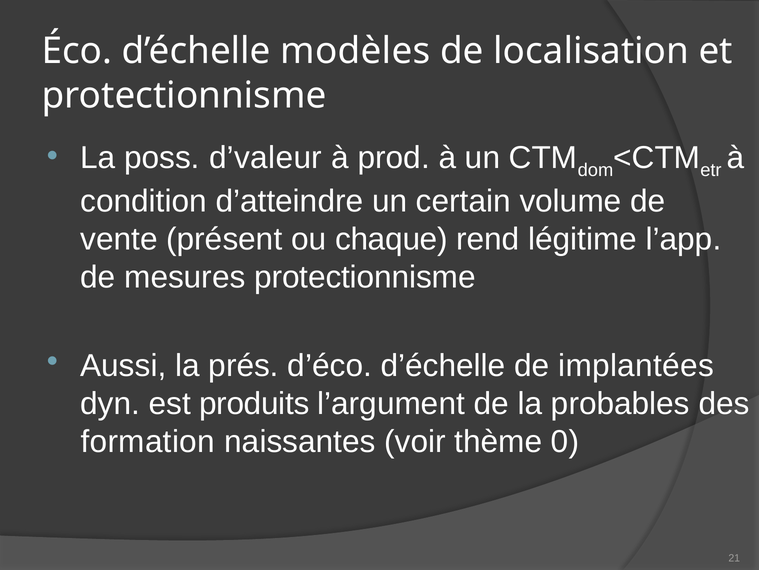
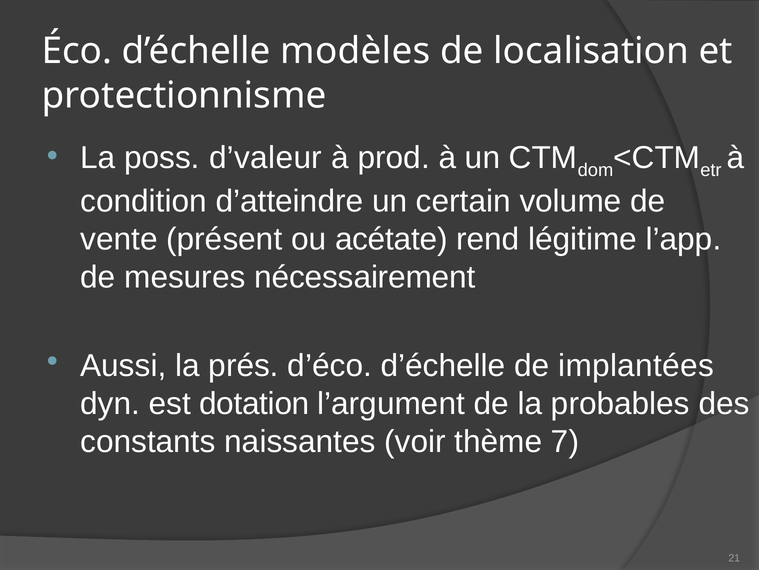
chaque: chaque -> acétate
mesures protectionnisme: protectionnisme -> nécessairement
produits: produits -> dotation
formation: formation -> constants
0: 0 -> 7
